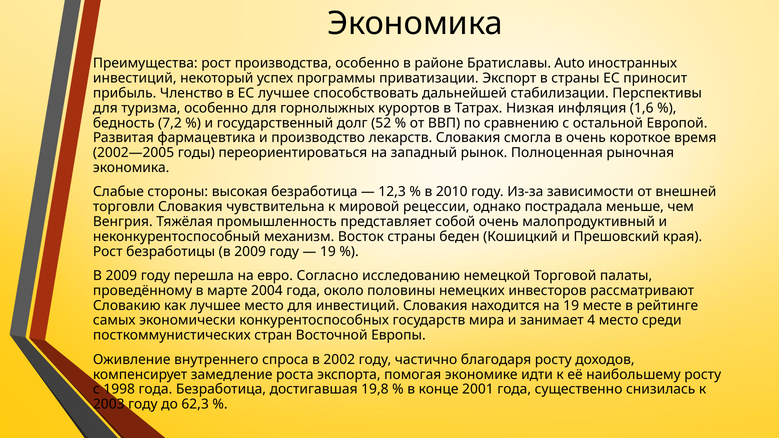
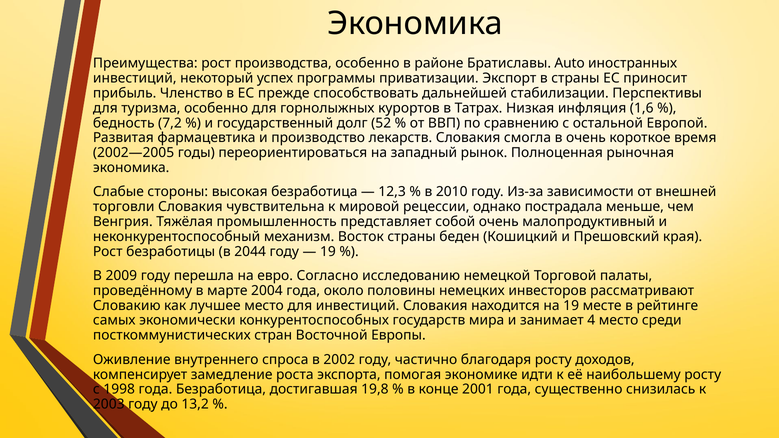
ЕС лучшее: лучшее -> прежде
безработицы в 2009: 2009 -> 2044
62,3: 62,3 -> 13,2
